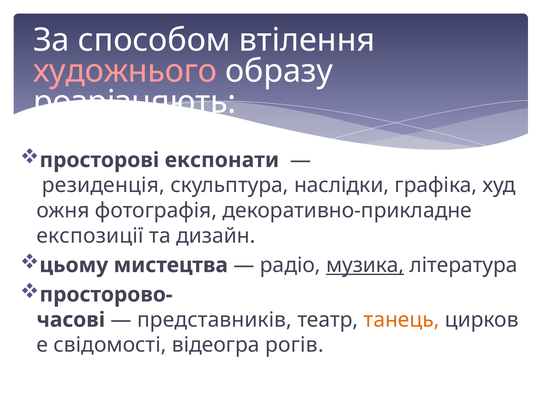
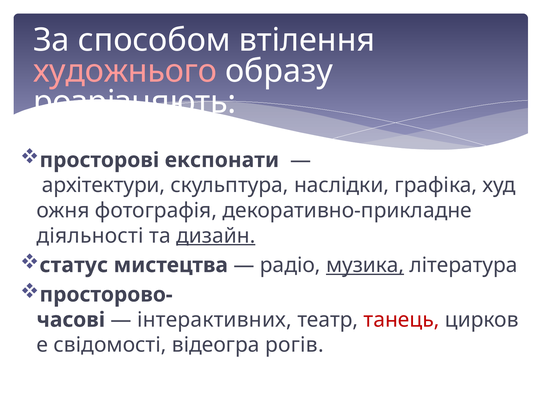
резиденція: резиденція -> архітектури
експозиції: експозиції -> діяльності
дизайн underline: none -> present
цьому: цьому -> статус
представників: представників -> інтерактивних
танець colour: orange -> red
